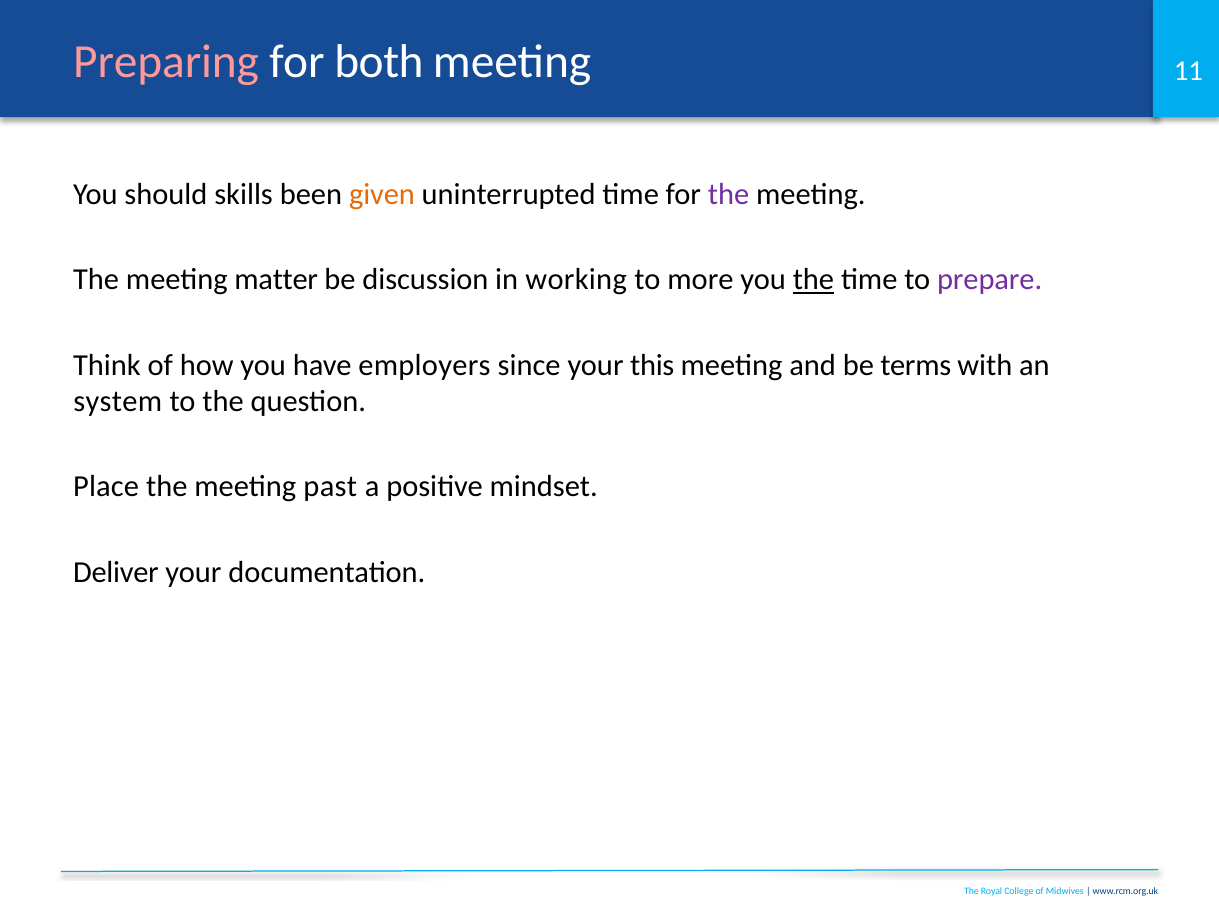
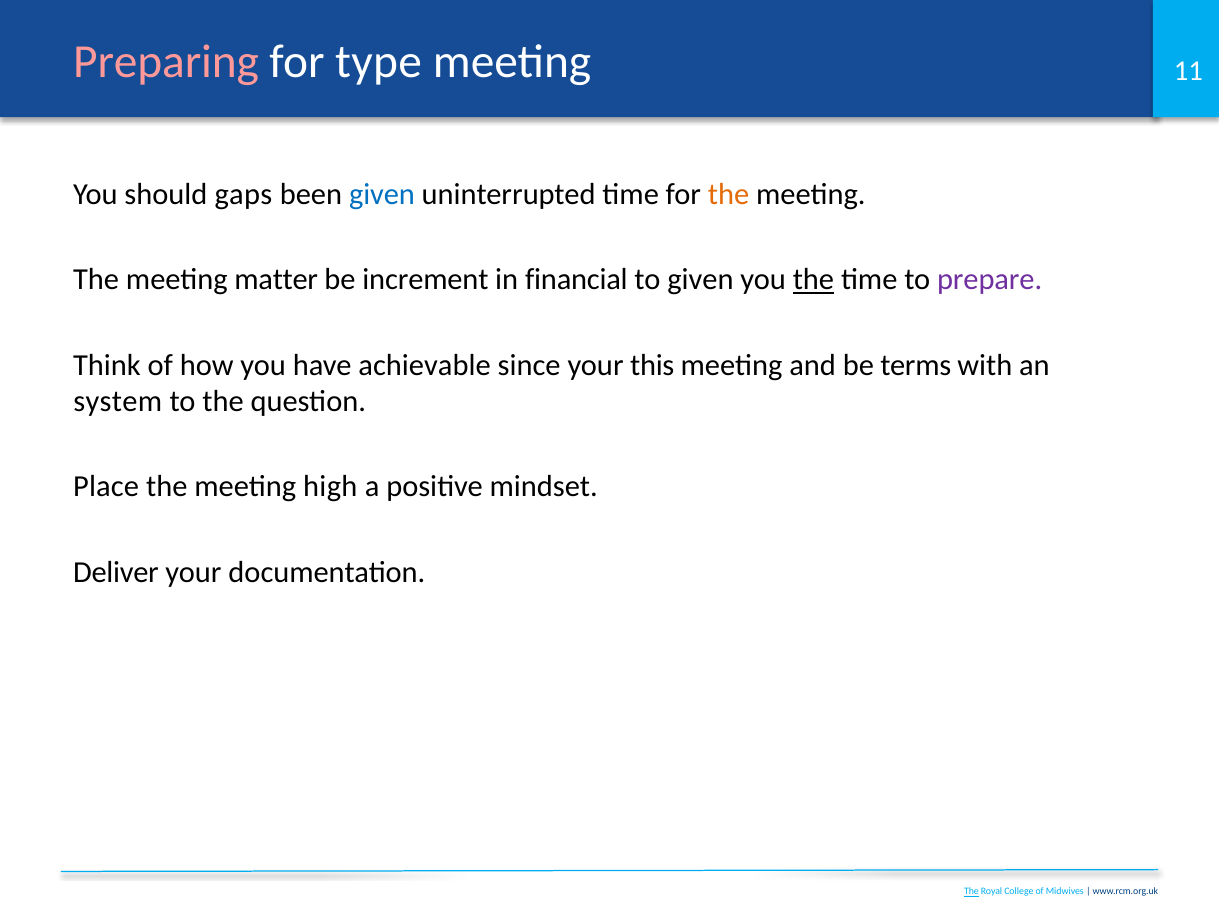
both: both -> type
skills: skills -> gaps
given at (382, 194) colour: orange -> blue
the at (729, 194) colour: purple -> orange
discussion: discussion -> increment
working: working -> financial
to more: more -> given
employers: employers -> achievable
past: past -> high
The at (971, 892) underline: none -> present
